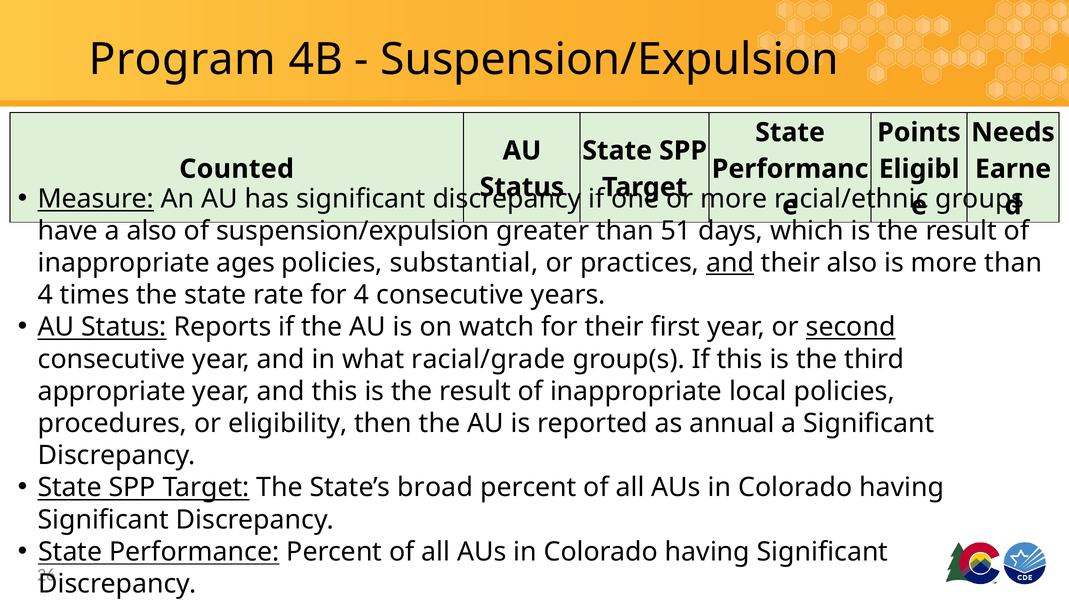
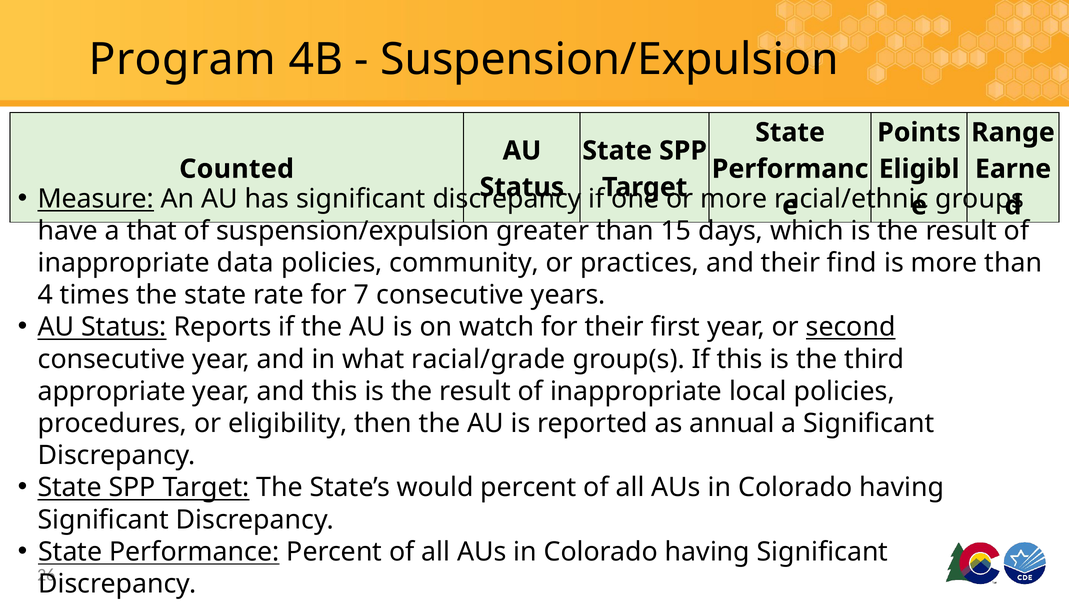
Needs: Needs -> Range
a also: also -> that
51: 51 -> 15
inappropriate ages: ages -> data
substantial: substantial -> community
and at (730, 263) underline: present -> none
their also: also -> find
for 4: 4 -> 7
broad: broad -> would
